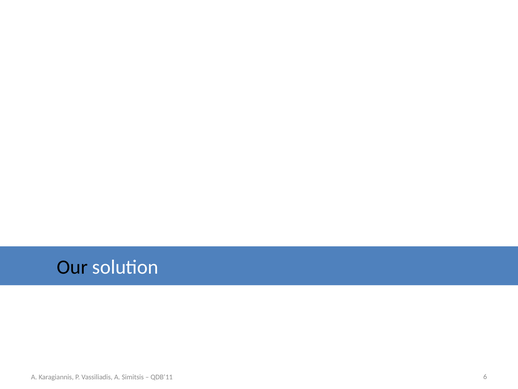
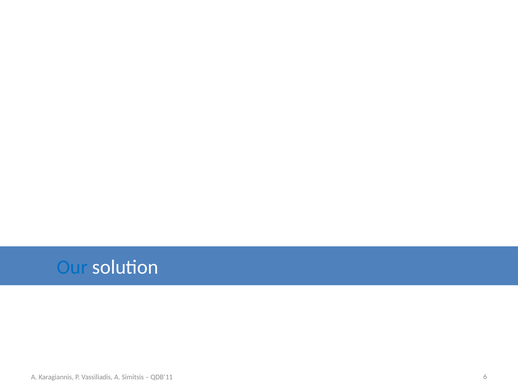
Our colour: black -> blue
